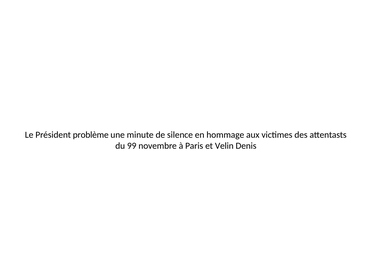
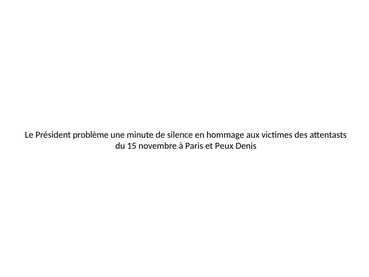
99: 99 -> 15
Velin: Velin -> Peux
